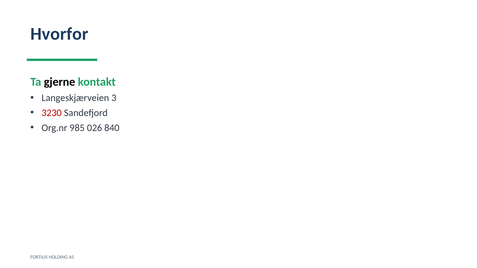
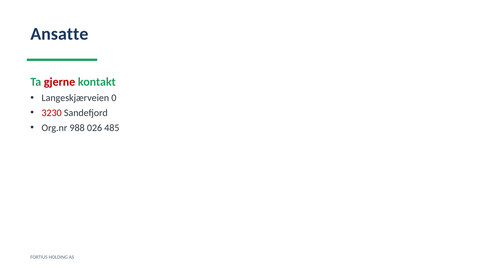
Hvorfor: Hvorfor -> Ansatte
gjerne colour: black -> red
3: 3 -> 0
985: 985 -> 988
840: 840 -> 485
